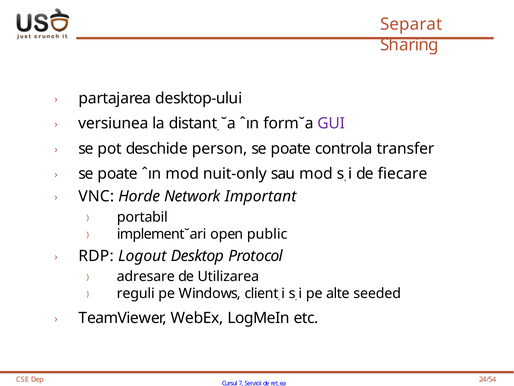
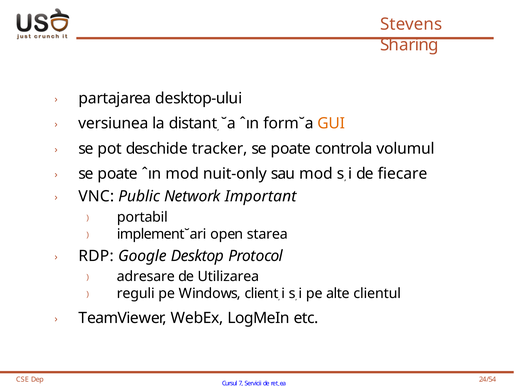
Separat: Separat -> Stevens
GUI colour: purple -> orange
person: person -> tracker
transfer: transfer -> volumul
Horde: Horde -> Public
public: public -> starea
Logout: Logout -> Google
seeded: seeded -> clientul
